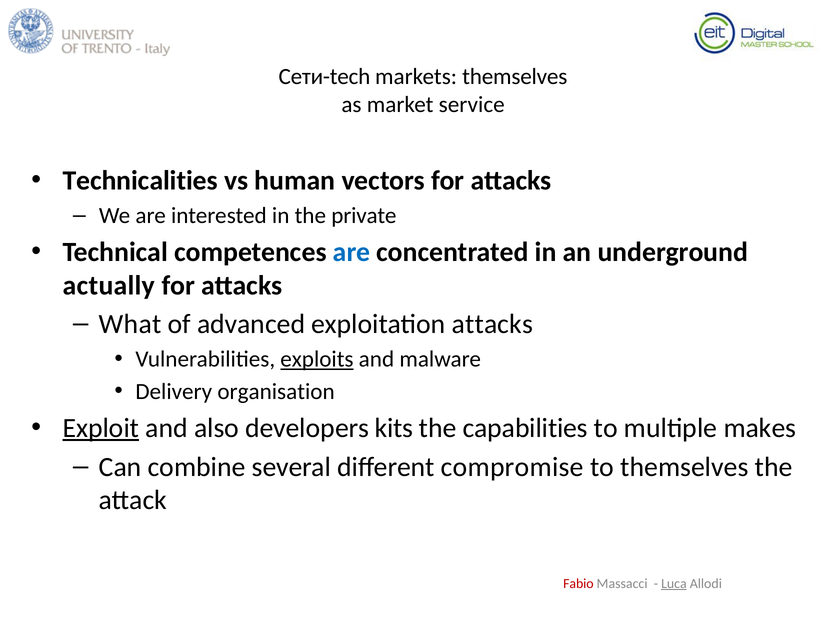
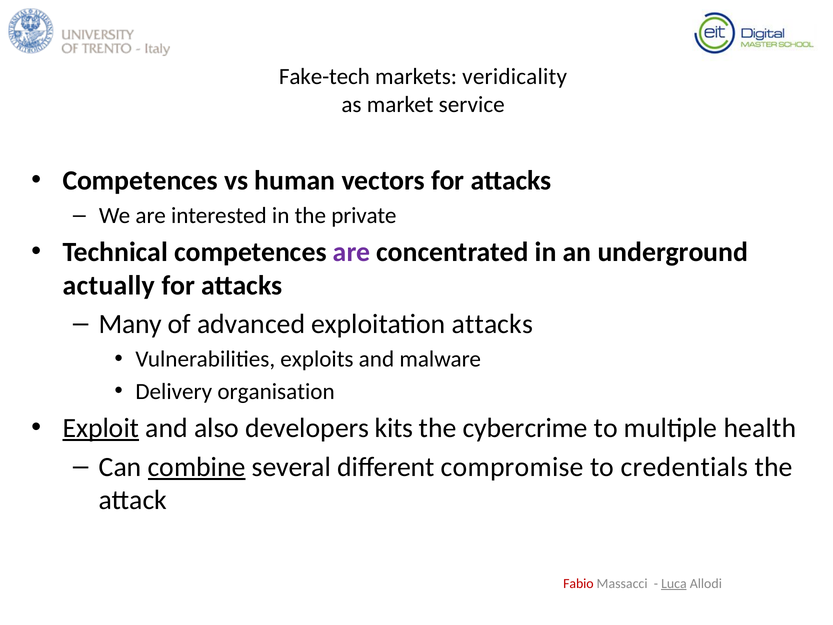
Сети-tech: Сети-tech -> Fake-tech
markets themselves: themselves -> veridicality
Technicalities at (140, 181): Technicalities -> Competences
are at (352, 252) colour: blue -> purple
What: What -> Many
exploits underline: present -> none
capabilities: capabilities -> cybercrime
makes: makes -> health
combine underline: none -> present
to themselves: themselves -> credentials
